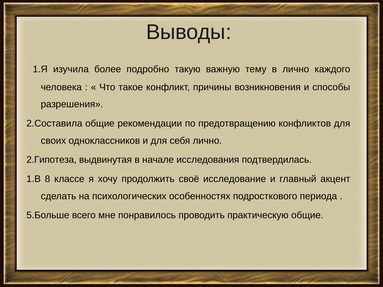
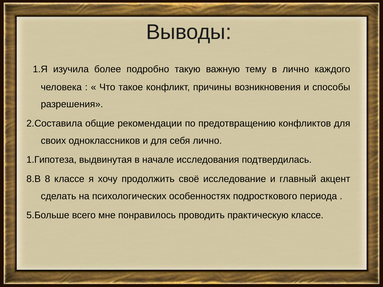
2.Гипотеза: 2.Гипотеза -> 1.Гипотеза
1.В: 1.В -> 8.В
практическую общие: общие -> классе
